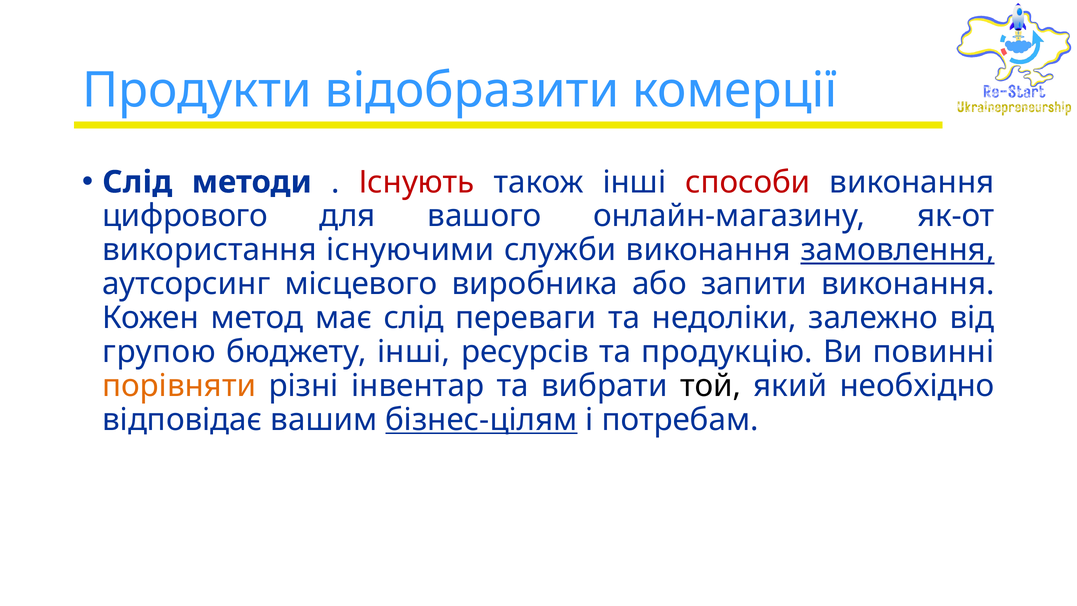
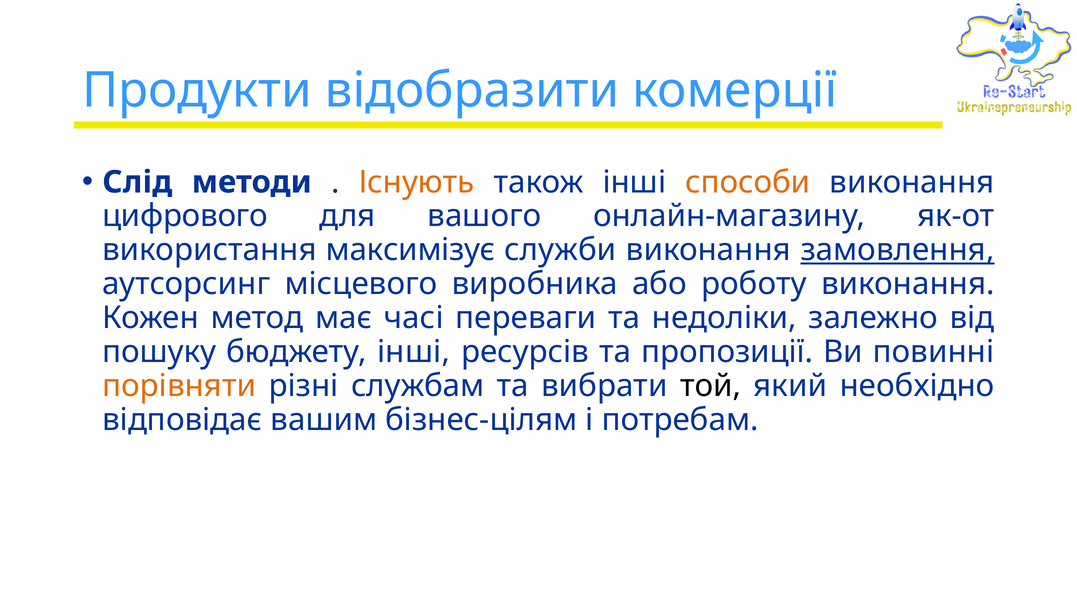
Існують colour: red -> orange
способи colour: red -> orange
існуючими: існуючими -> максимізує
запити: запити -> роботу
має слід: слід -> часі
групою: групою -> пошуку
продукцію: продукцію -> пропозиції
інвентар: інвентар -> службам
бізнес-цілям underline: present -> none
